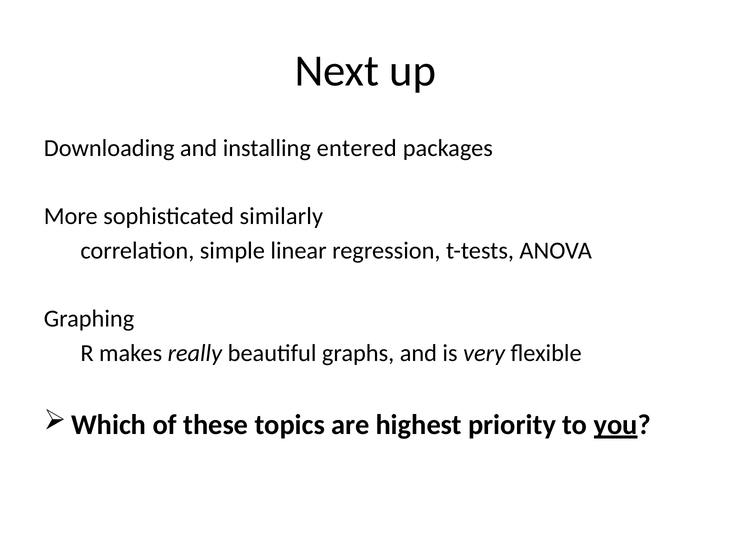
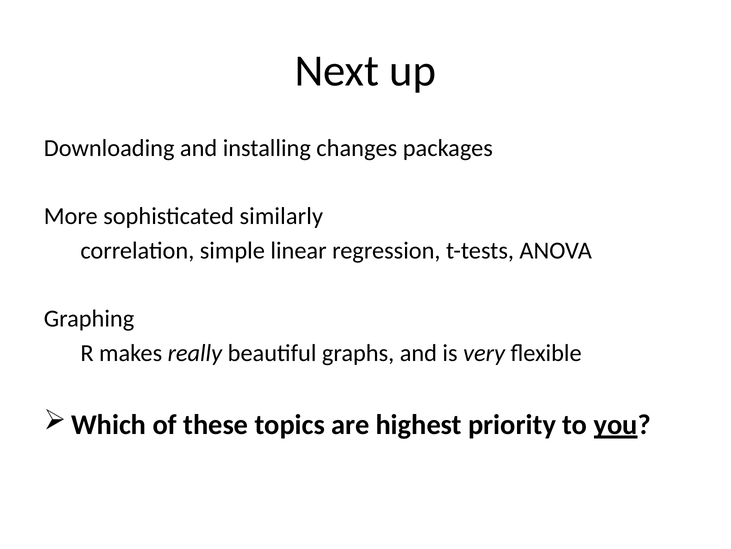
entered: entered -> changes
